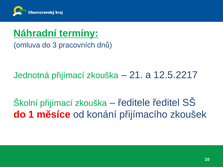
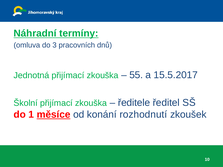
21: 21 -> 55
12.5.2217: 12.5.2217 -> 15.5.2017
měsíce underline: none -> present
přijímacího: přijímacího -> rozhodnutí
